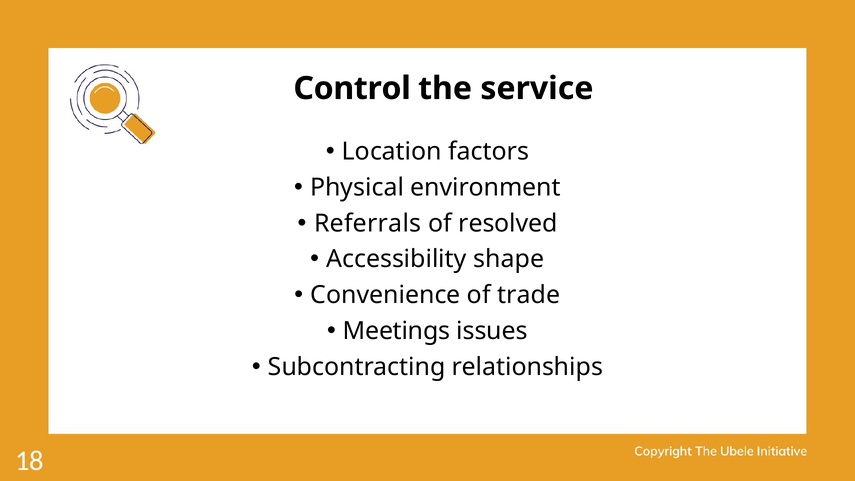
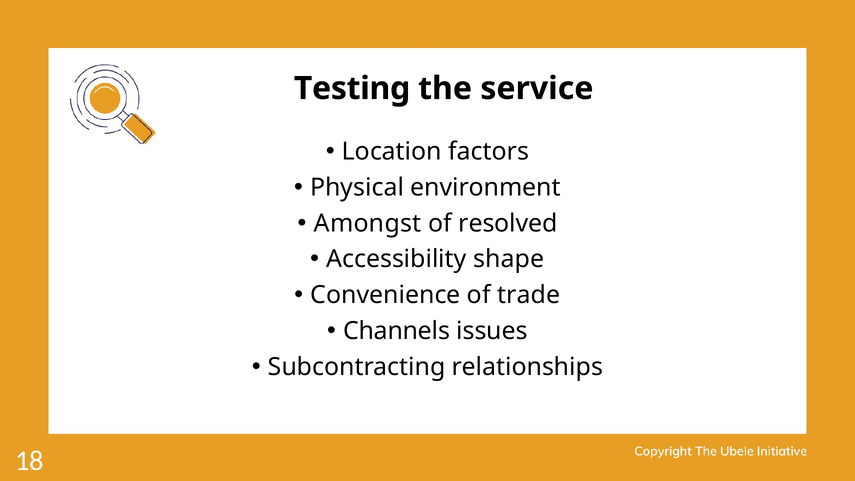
Control: Control -> Testing
Referrals: Referrals -> Amongst
Meetings: Meetings -> Channels
